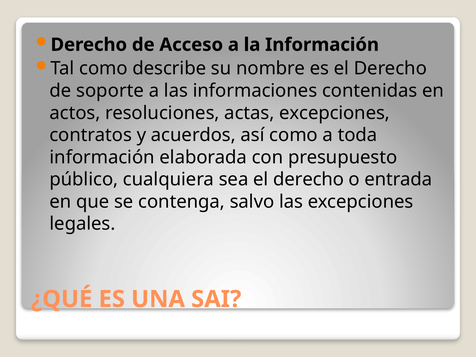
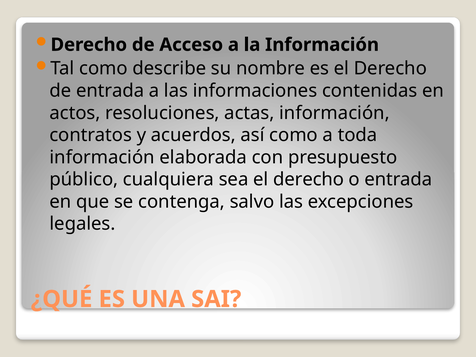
de soporte: soporte -> entrada
actas excepciones: excepciones -> información
